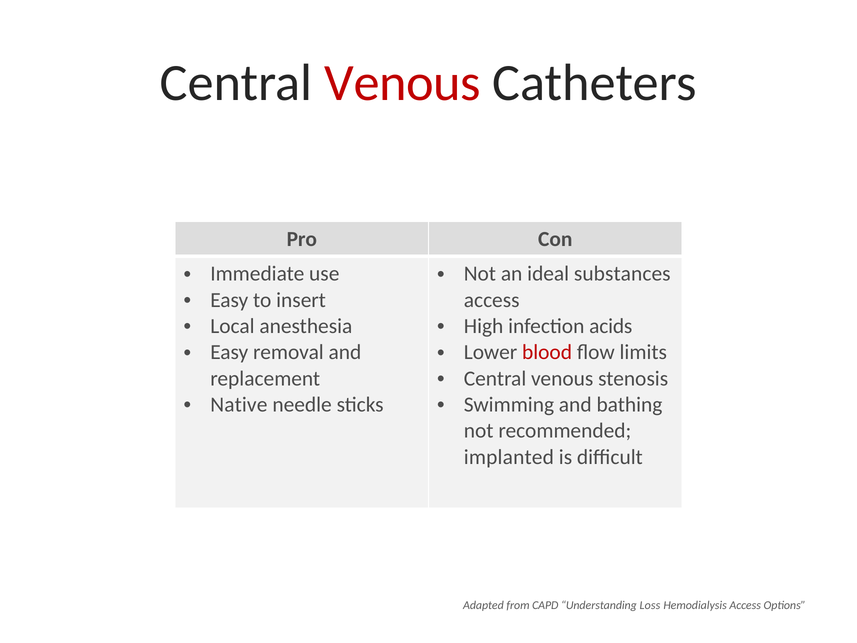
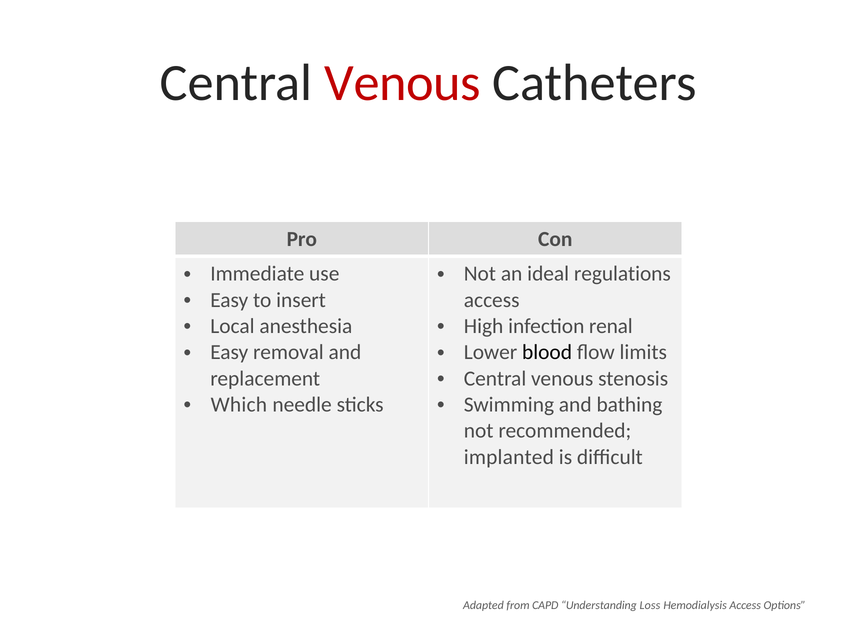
substances: substances -> regulations
acids: acids -> renal
blood colour: red -> black
Native: Native -> Which
